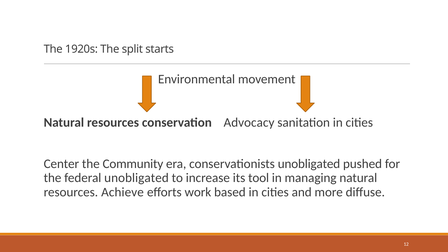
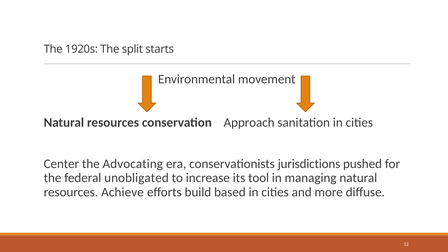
Advocacy: Advocacy -> Approach
Community: Community -> Advocating
conservationists unobligated: unobligated -> jurisdictions
work: work -> build
